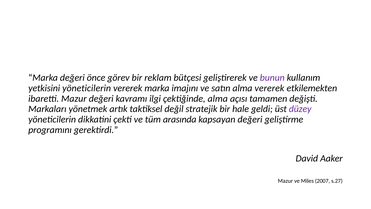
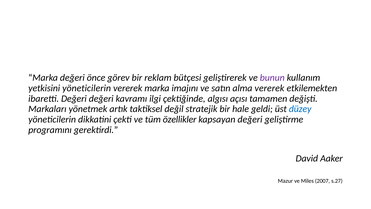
ibaretti Mazur: Mazur -> Değeri
çektiğinde alma: alma -> algısı
düzey colour: purple -> blue
arasında: arasında -> özellikler
